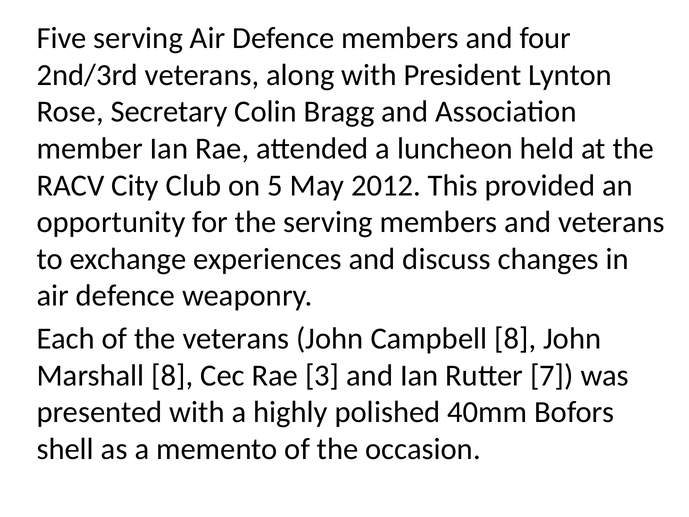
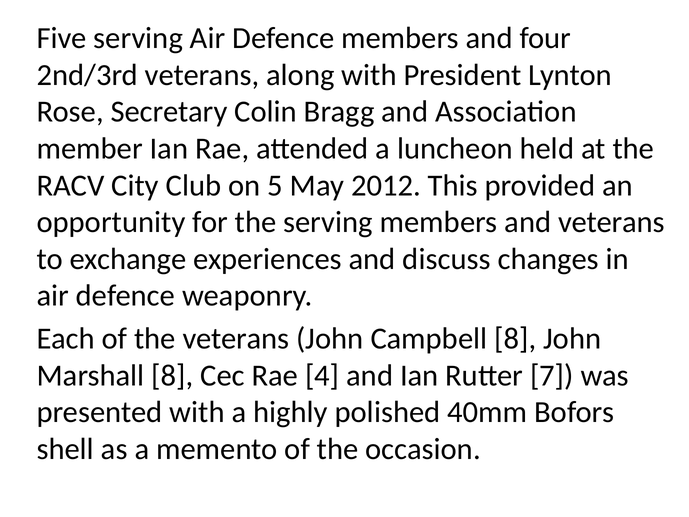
3: 3 -> 4
